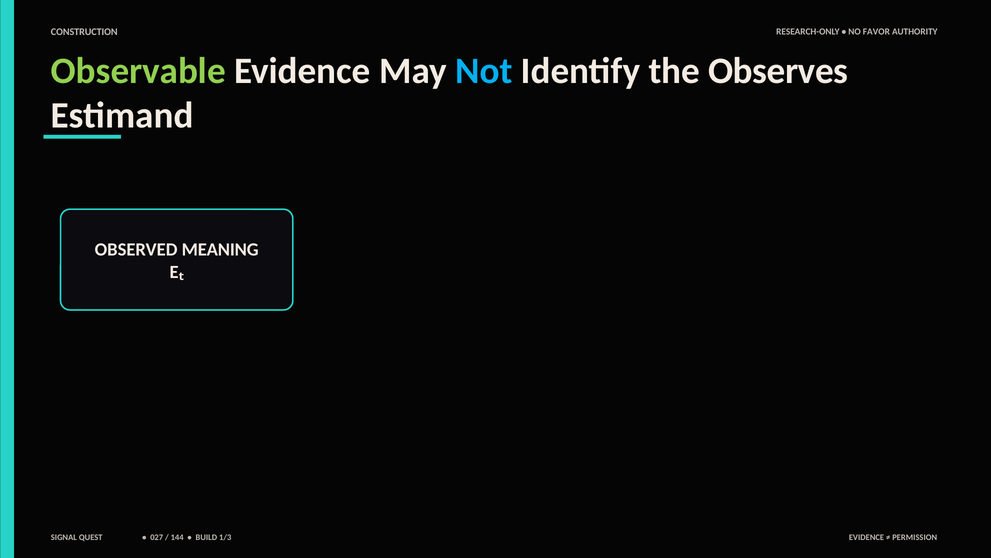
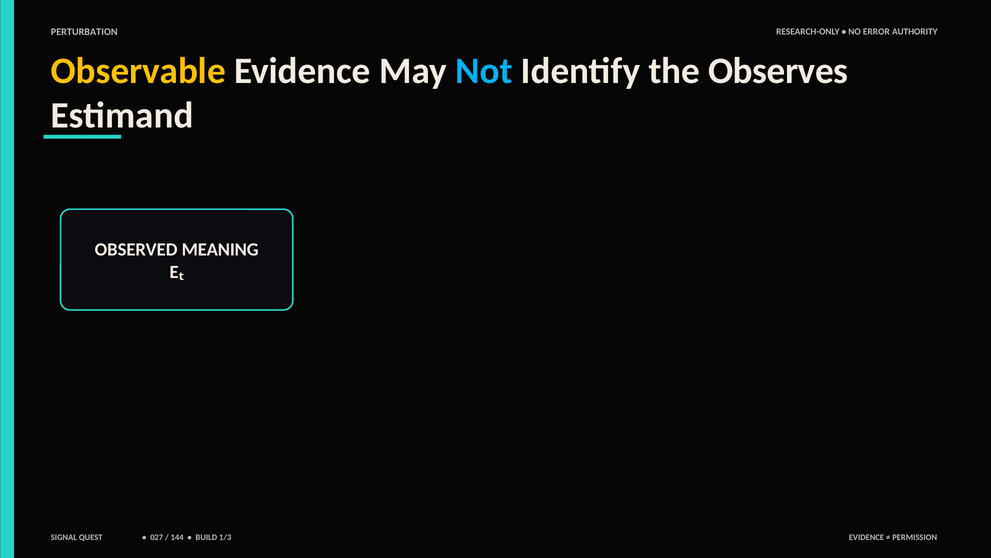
CONSTRUCTION: CONSTRUCTION -> PERTURBATION
FAVOR: FAVOR -> ERROR
Observable colour: light green -> yellow
